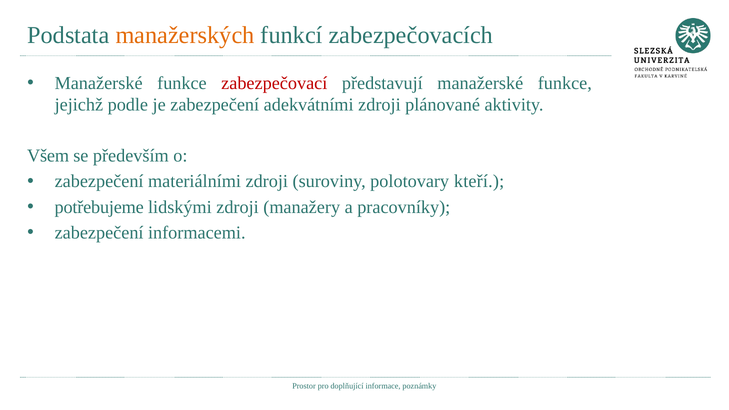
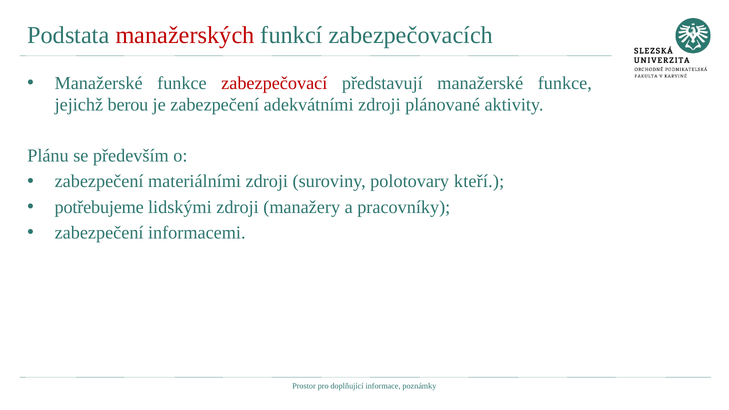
manažerských colour: orange -> red
podle: podle -> berou
Všem: Všem -> Plánu
